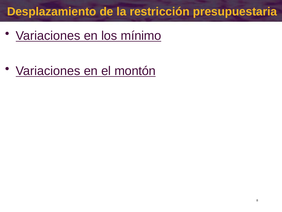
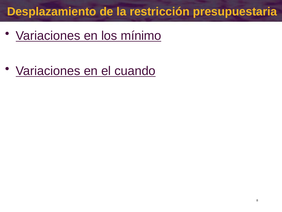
montón: montón -> cuando
